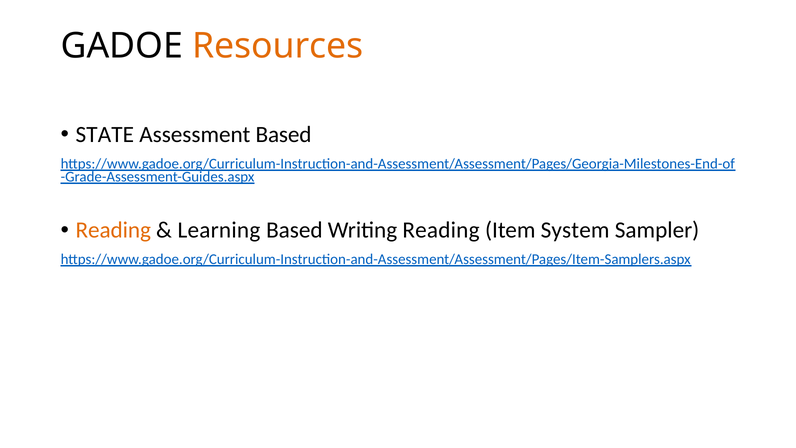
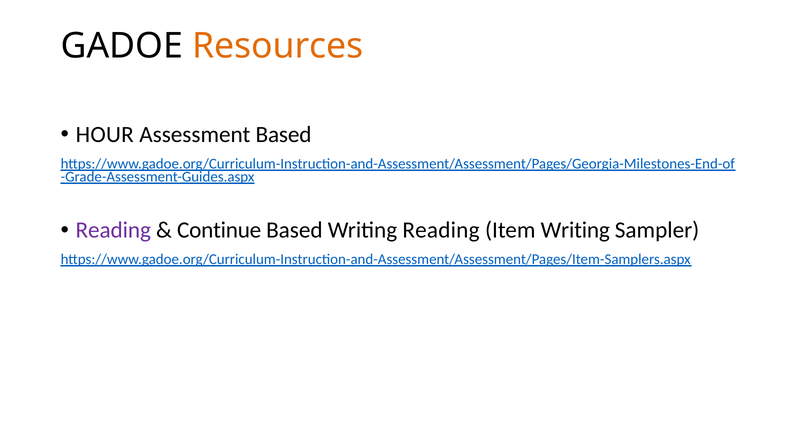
STATE: STATE -> HOUR
Reading at (113, 230) colour: orange -> purple
Learning: Learning -> Continue
Item System: System -> Writing
